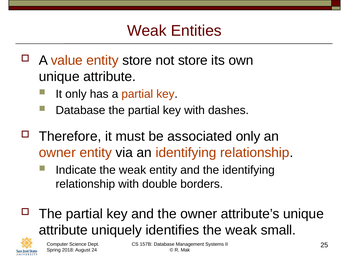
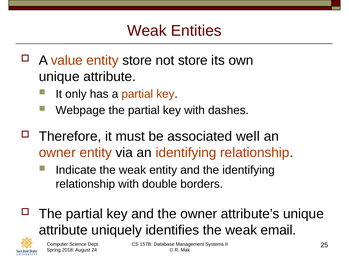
Database at (80, 110): Database -> Webpage
associated only: only -> well
small: small -> email
